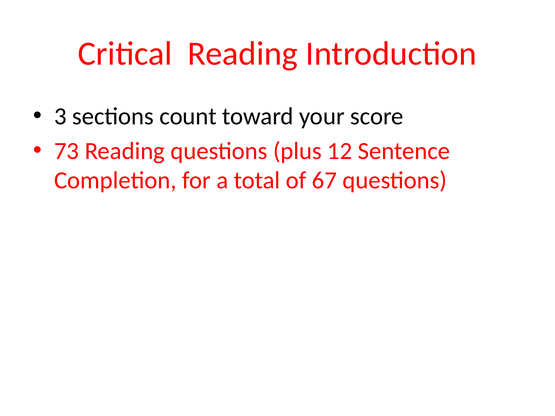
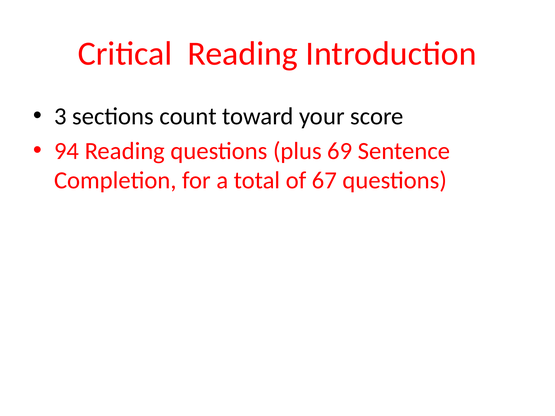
73: 73 -> 94
12: 12 -> 69
